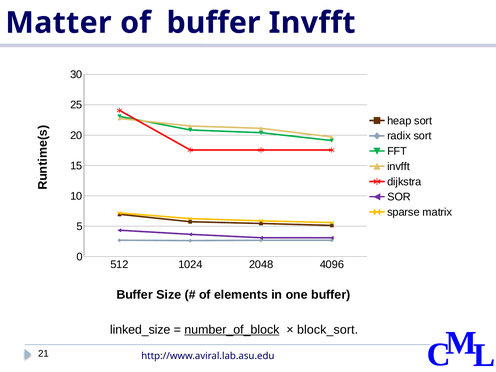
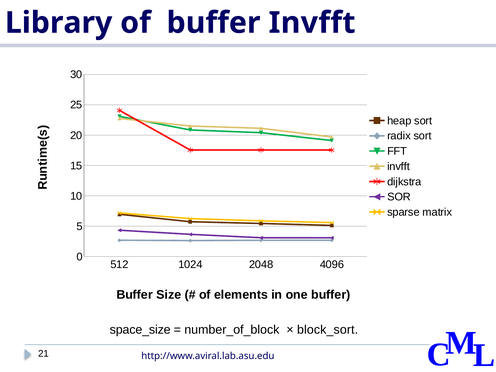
Matter: Matter -> Library
linked_size: linked_size -> space_size
number_of_block underline: present -> none
